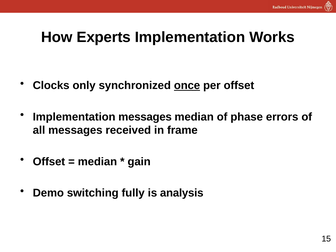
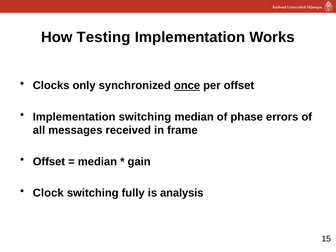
Experts: Experts -> Testing
Implementation messages: messages -> switching
Demo: Demo -> Clock
